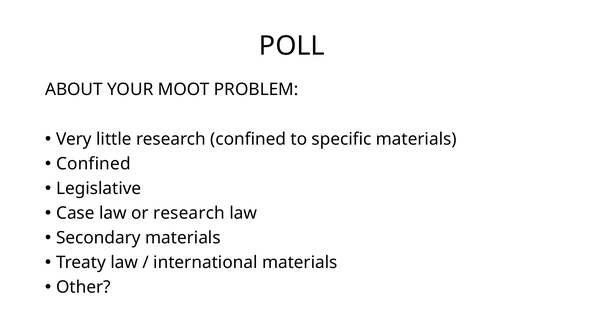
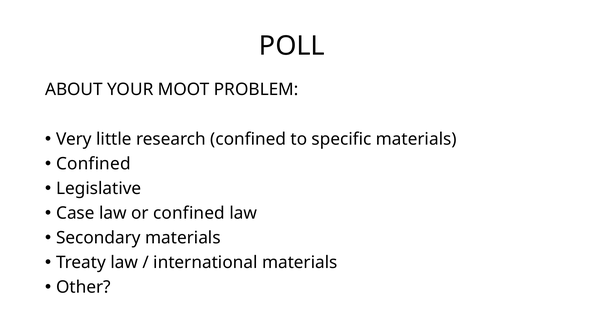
or research: research -> confined
